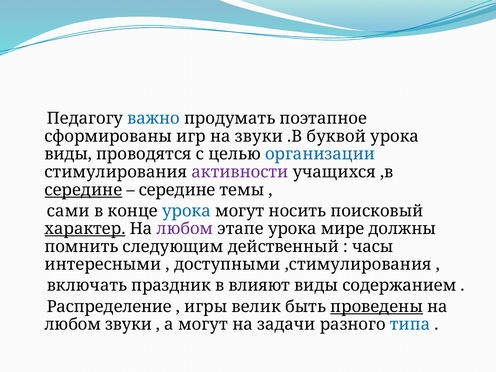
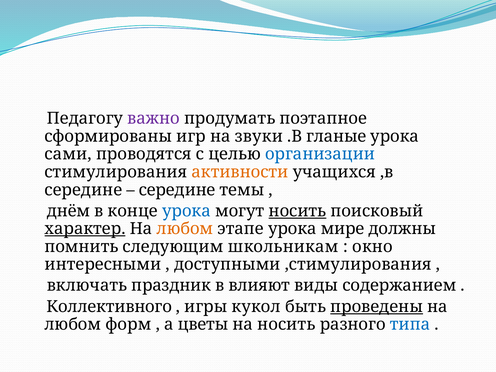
важно colour: blue -> purple
буквой: буквой -> гланые
виды at (68, 154): виды -> сами
активности colour: purple -> orange
середине at (83, 190) underline: present -> none
сами: сами -> днём
носить at (297, 211) underline: none -> present
любом at (185, 229) colour: purple -> orange
действенный: действенный -> школьникам
часы: часы -> окно
Распределение: Распределение -> Коллективного
велик: велик -> кукол
любом звуки: звуки -> форм
а могут: могут -> цветы
на задачи: задачи -> носить
